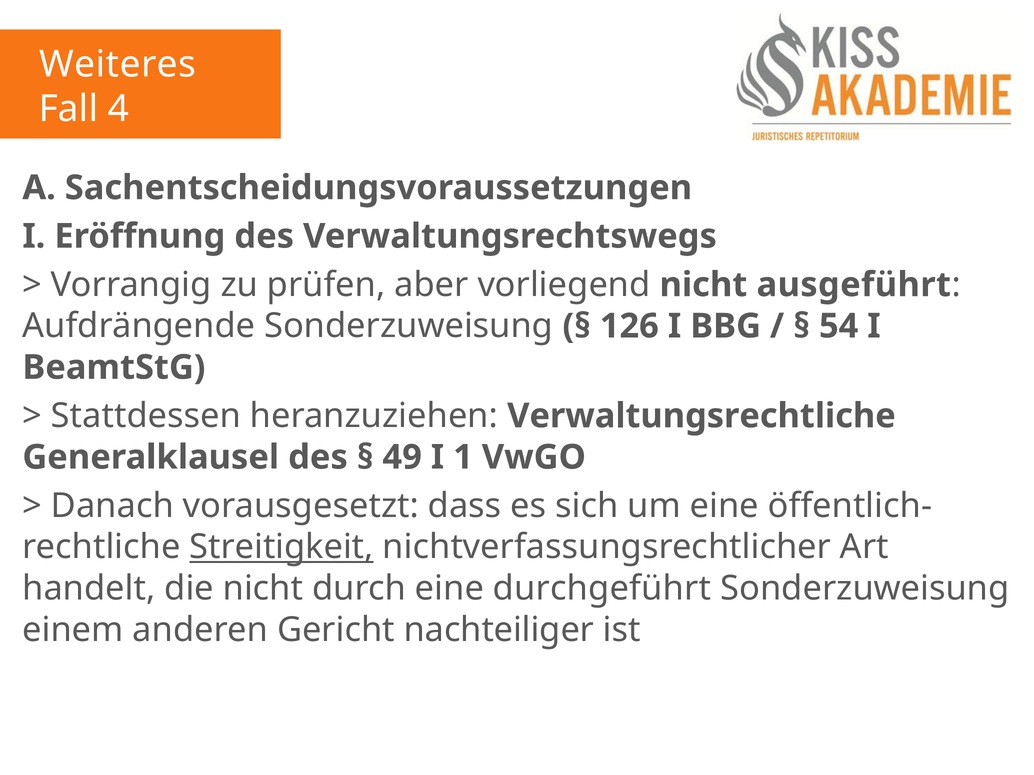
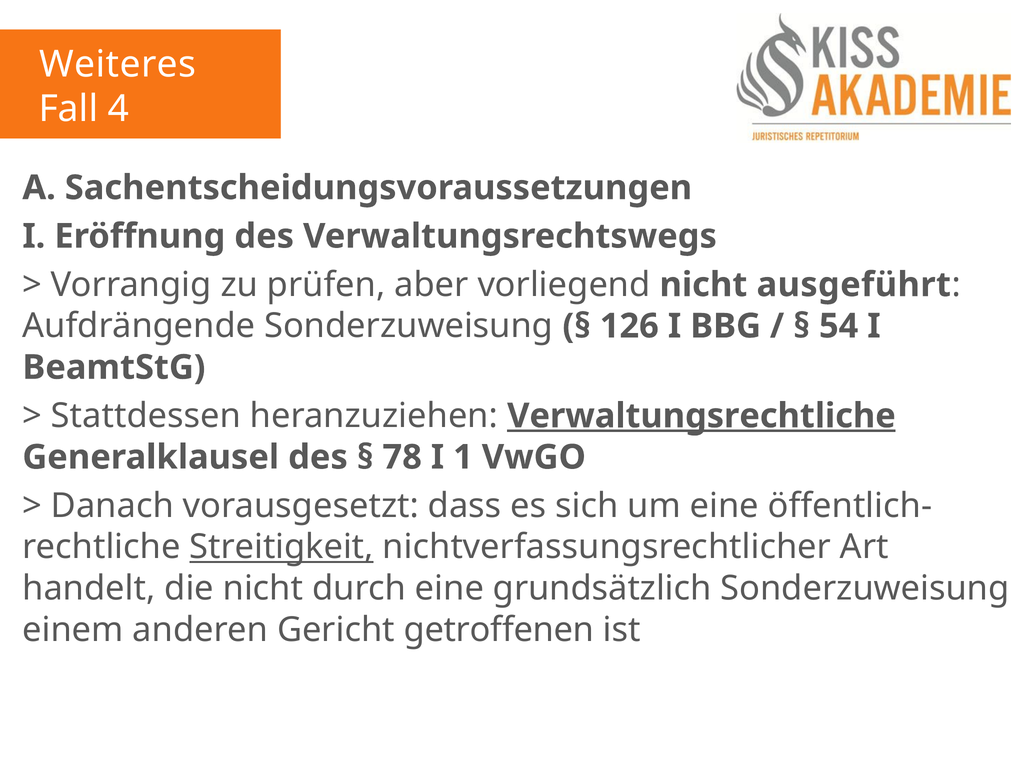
Verwaltungsrechtliche underline: none -> present
49: 49 -> 78
durchgeführt: durchgeführt -> grundsätzlich
nachteiliger: nachteiliger -> getroffenen
